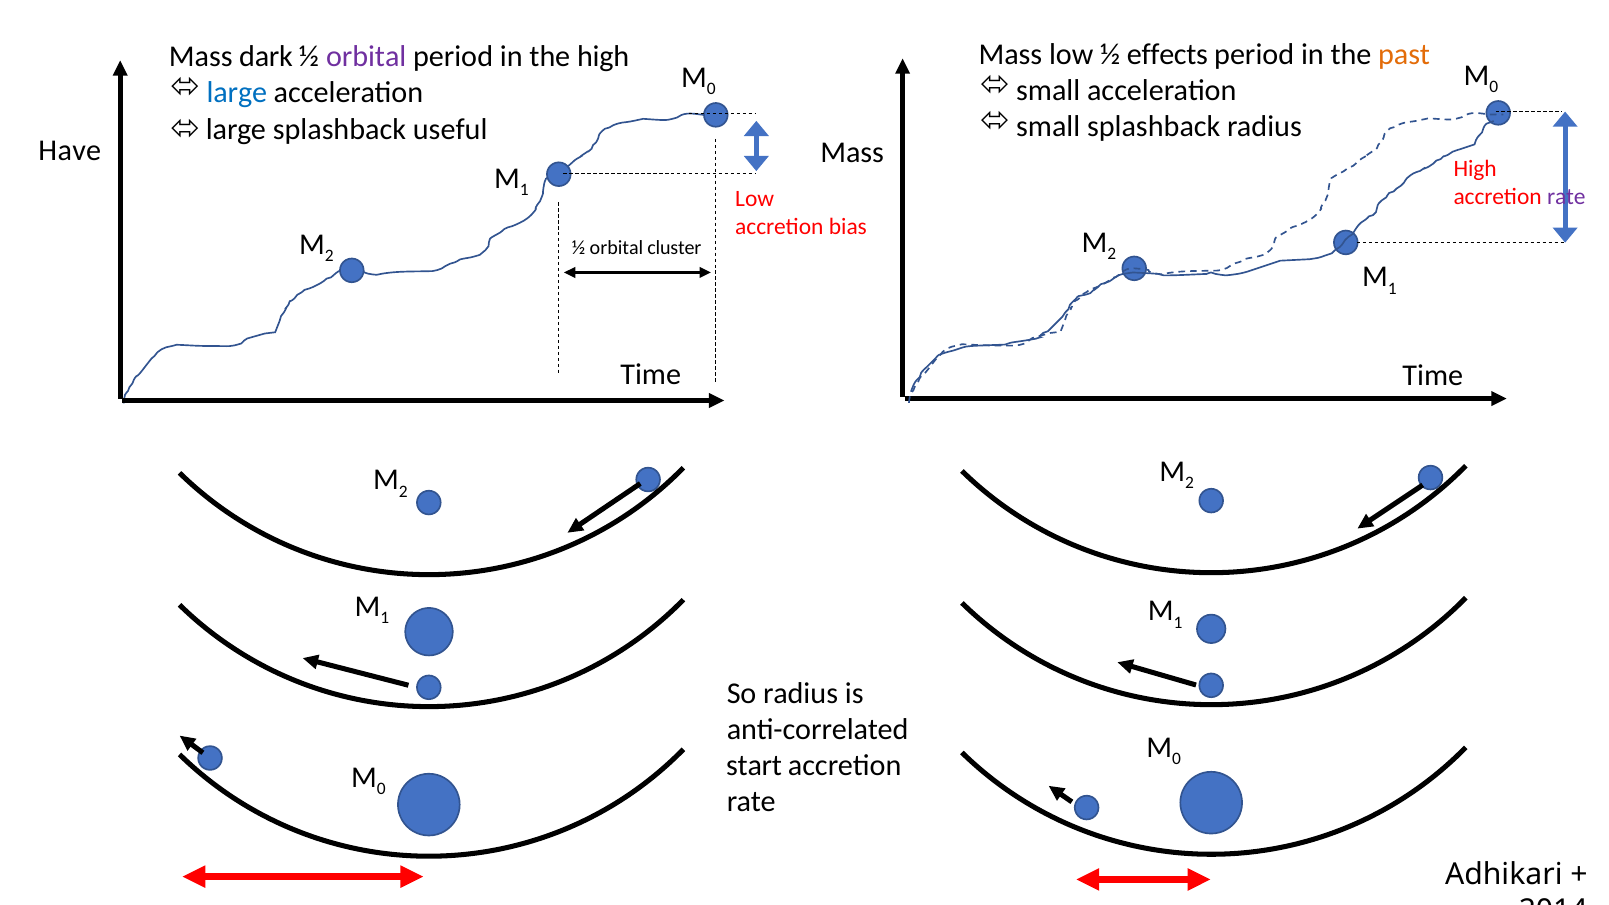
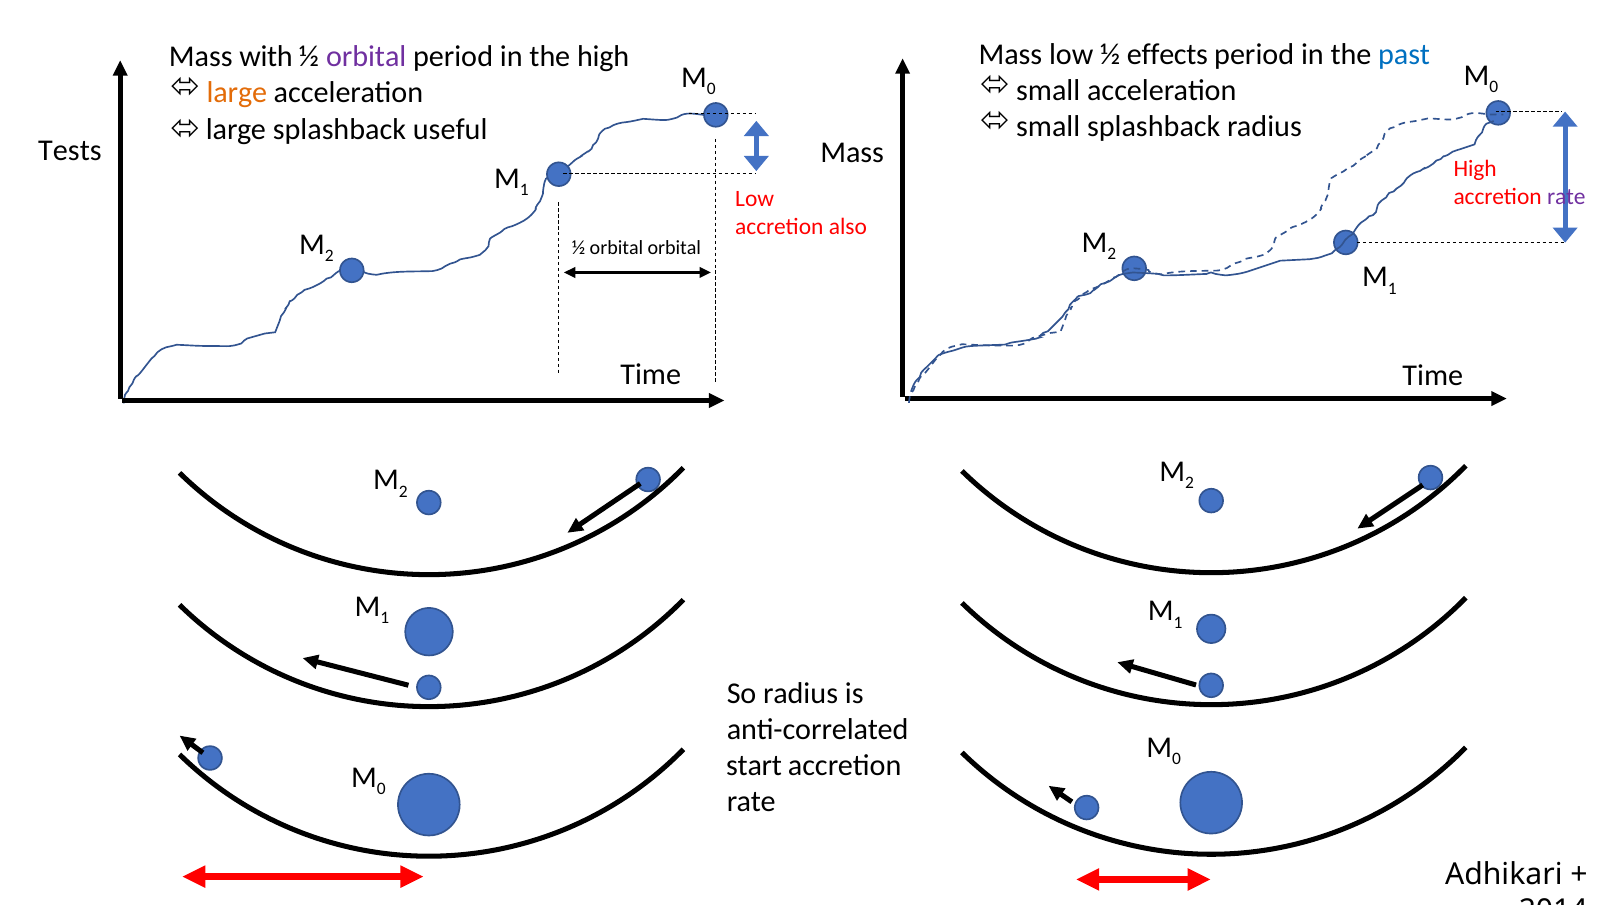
past colour: orange -> blue
dark: dark -> with
large at (237, 93) colour: blue -> orange
Have: Have -> Tests
bias: bias -> also
orbital cluster: cluster -> orbital
